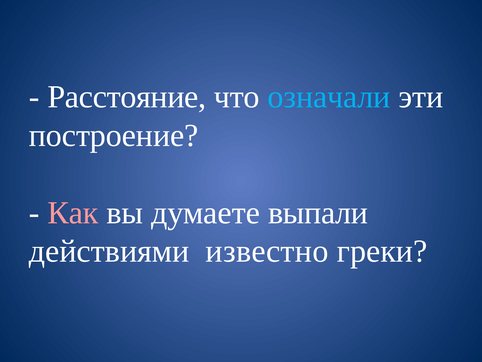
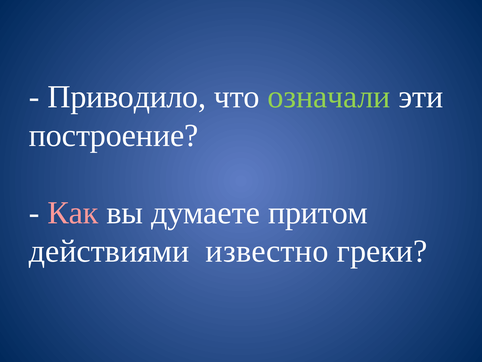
Расстояние: Расстояние -> Приводило
означали colour: light blue -> light green
выпали: выпали -> притом
